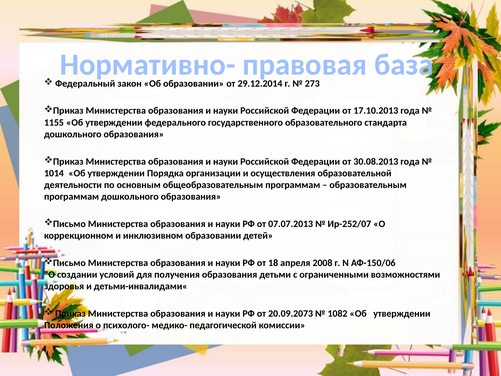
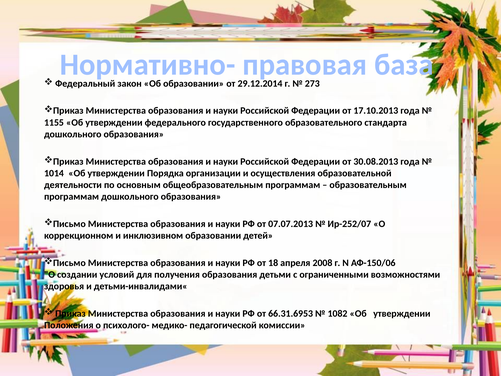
20.09.2073: 20.09.2073 -> 66.31.6953
